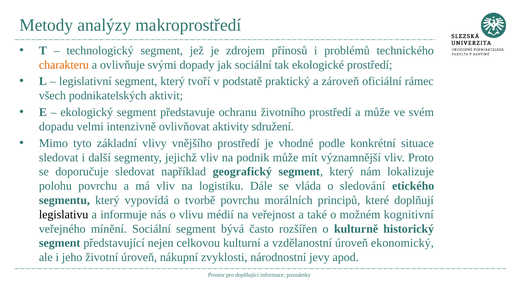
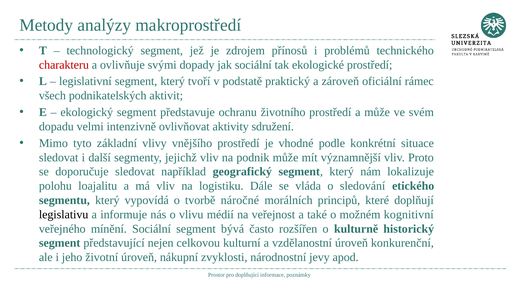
charakteru colour: orange -> red
polohu povrchu: povrchu -> loajalitu
tvorbě povrchu: povrchu -> náročné
ekonomický: ekonomický -> konkurenční
